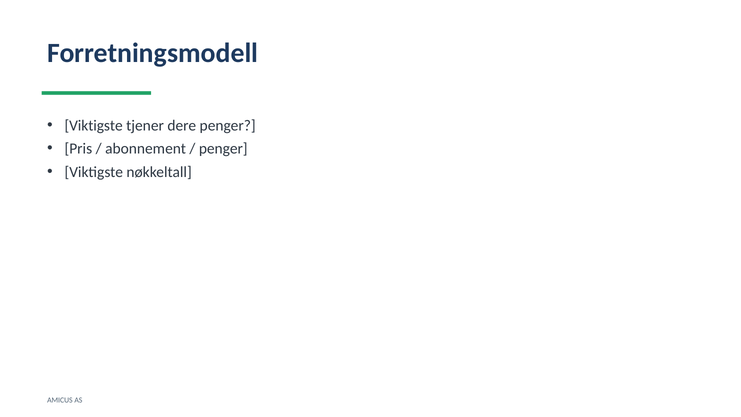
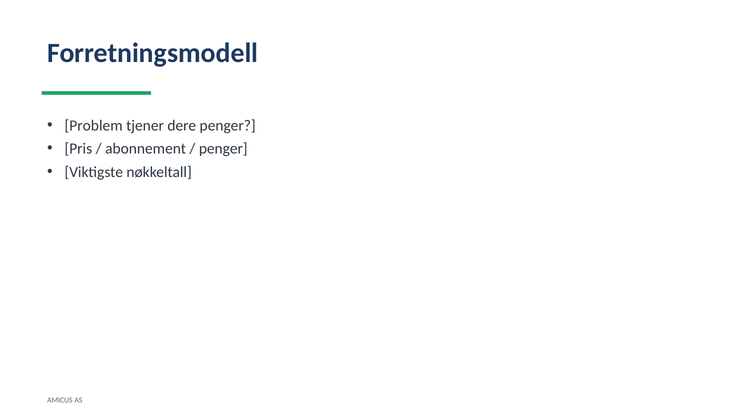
Viktigste at (94, 126): Viktigste -> Problem
